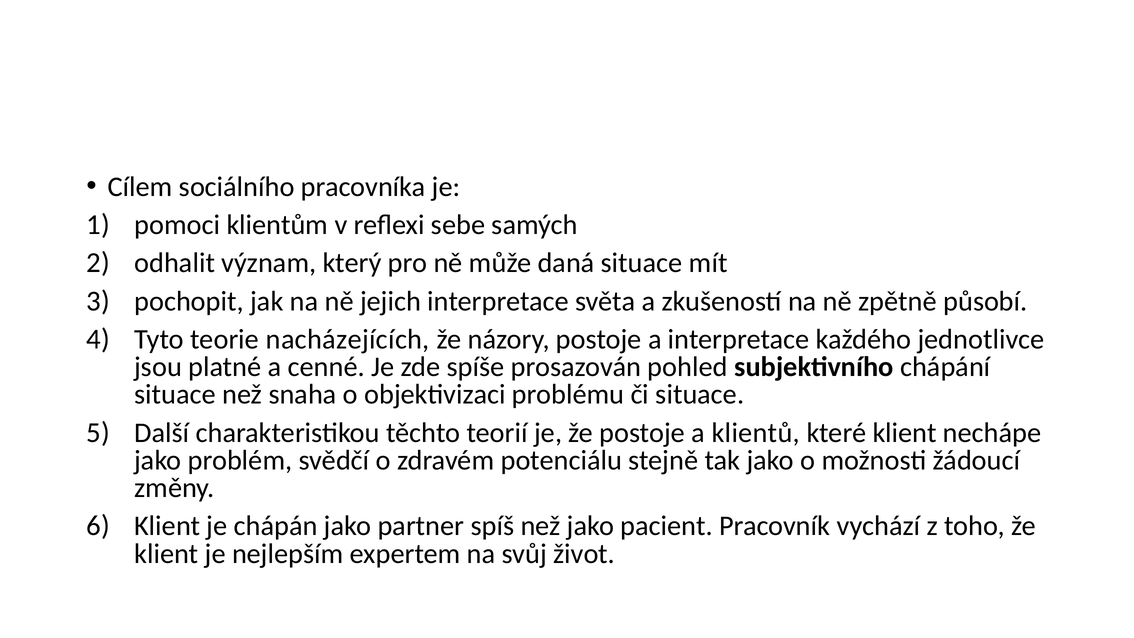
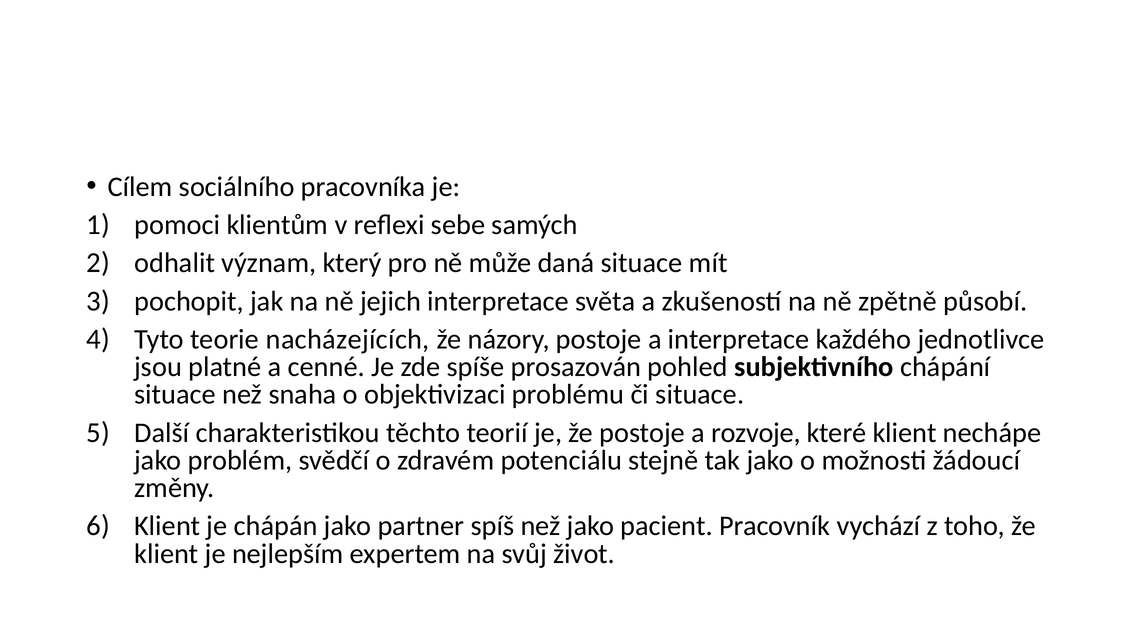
klientů: klientů -> rozvoje
